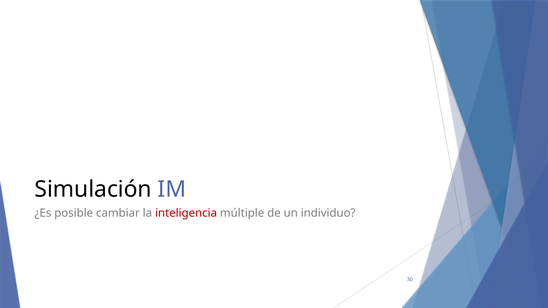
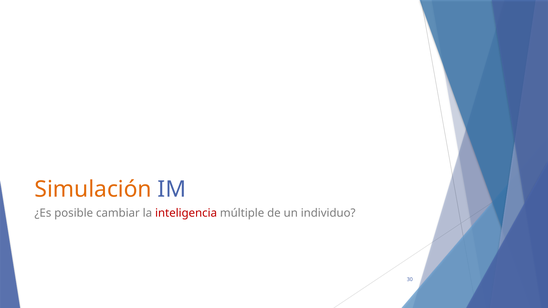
Simulación colour: black -> orange
